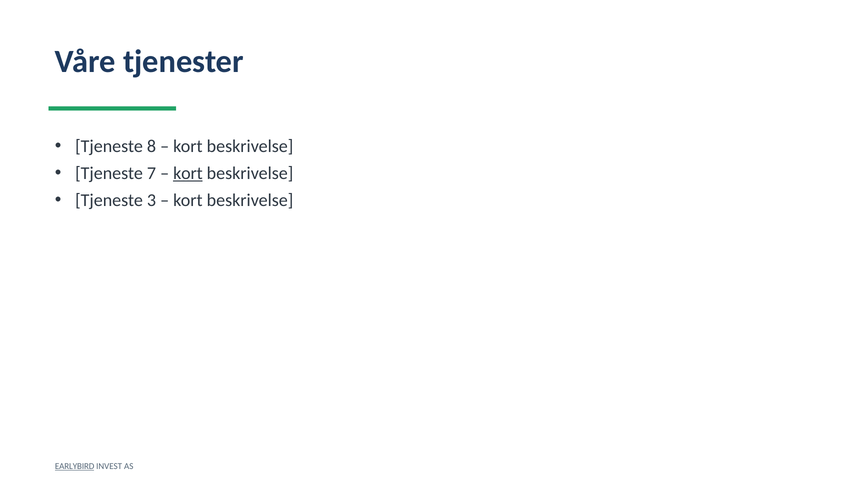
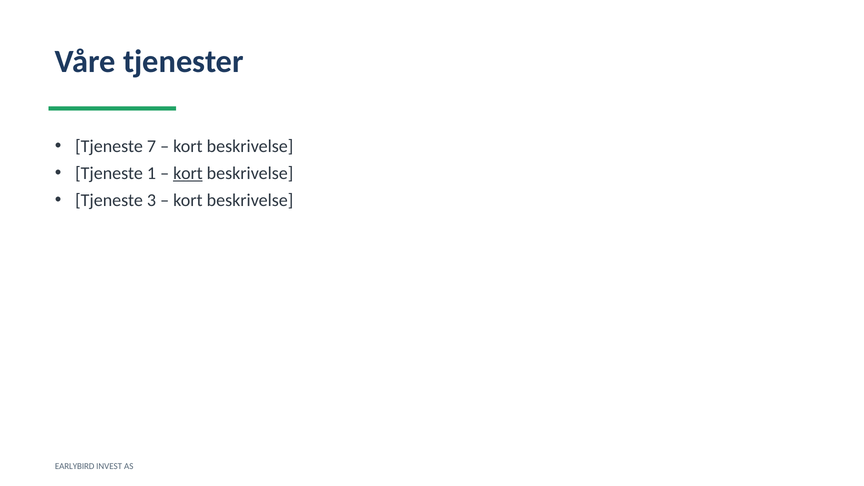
8: 8 -> 7
7: 7 -> 1
EARLYBIRD underline: present -> none
